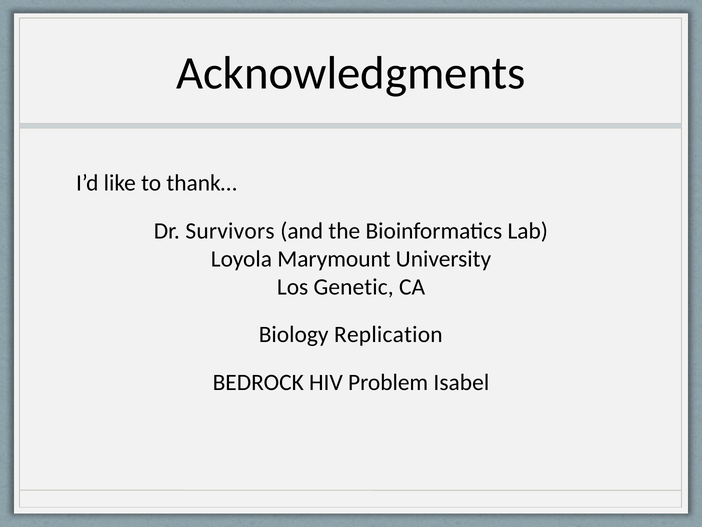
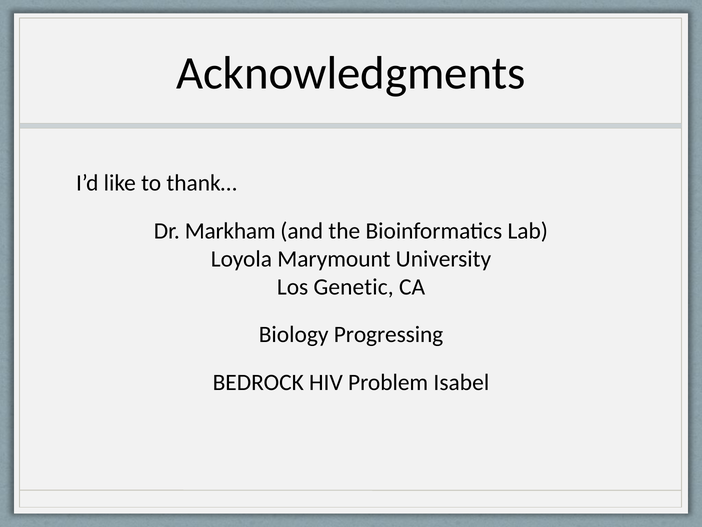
Survivors: Survivors -> Markham
Replication: Replication -> Progressing
